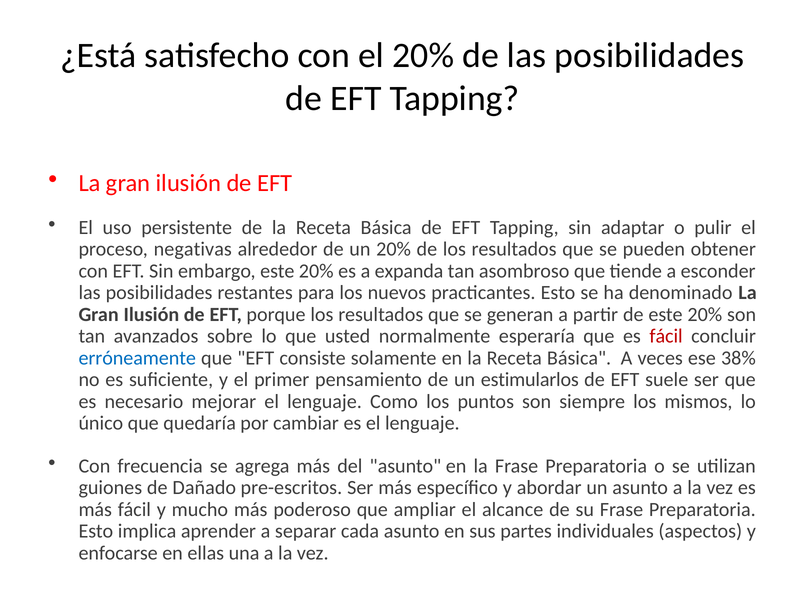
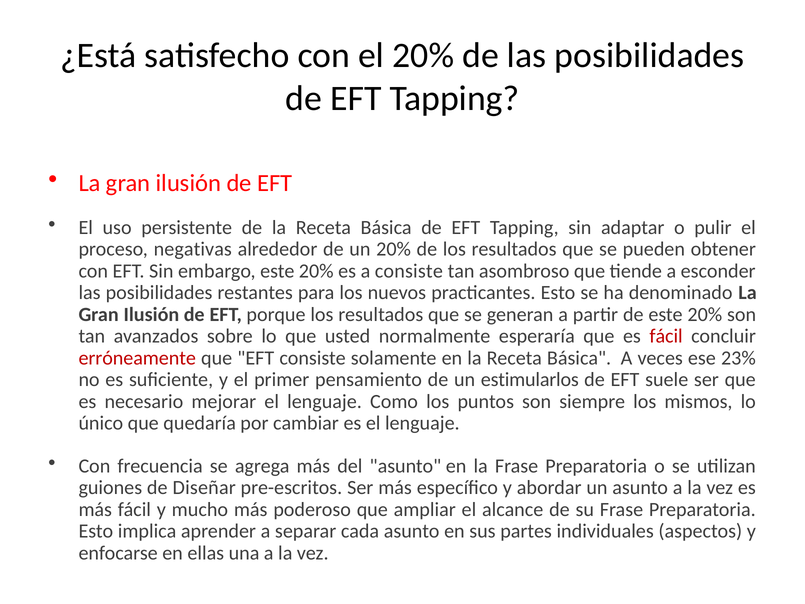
a expanda: expanda -> consiste
erróneamente colour: blue -> red
38%: 38% -> 23%
Dañado: Dañado -> Diseñar
